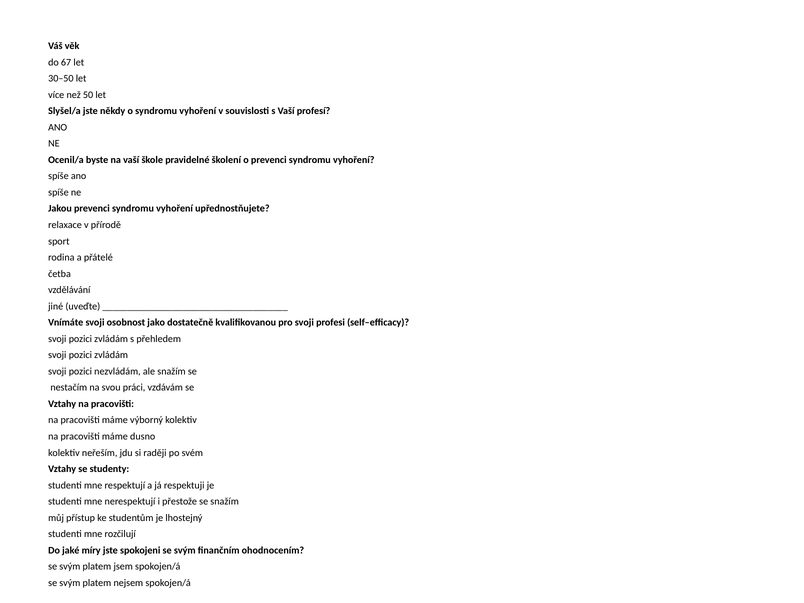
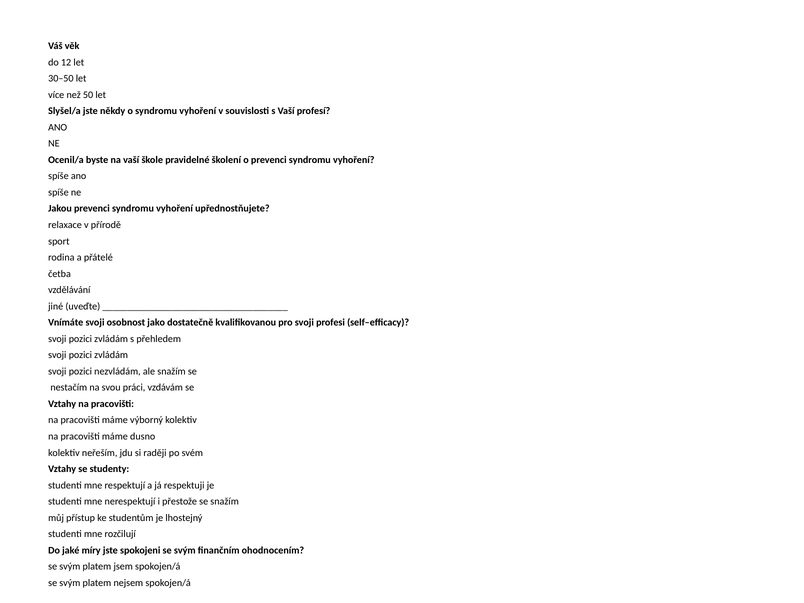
67: 67 -> 12
